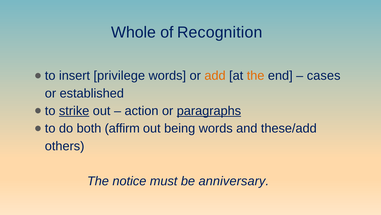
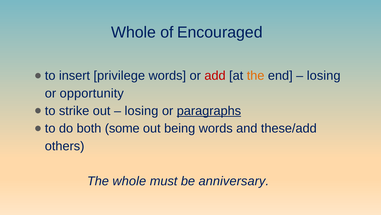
Recognition: Recognition -> Encouraged
add colour: orange -> red
cases at (324, 76): cases -> losing
established: established -> opportunity
strike underline: present -> none
action at (142, 111): action -> losing
affirm: affirm -> some
The notice: notice -> whole
